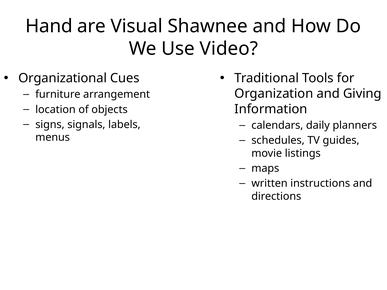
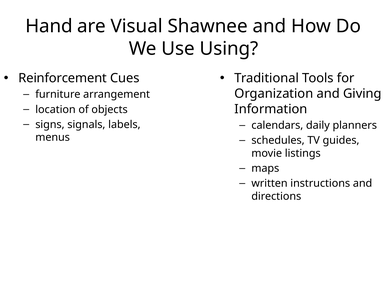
Video: Video -> Using
Organizational: Organizational -> Reinforcement
